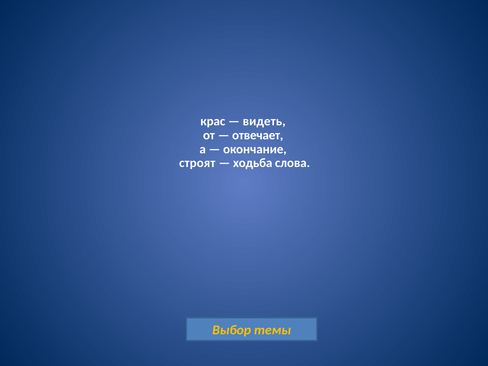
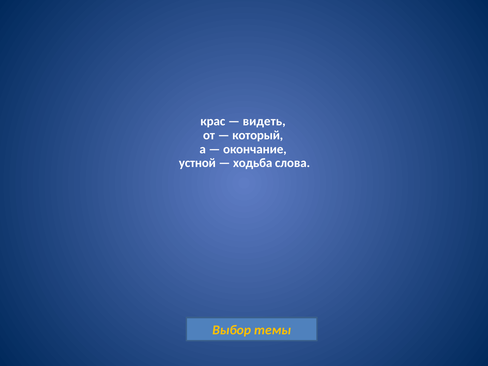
отвечает: отвечает -> который
строят: строят -> устной
